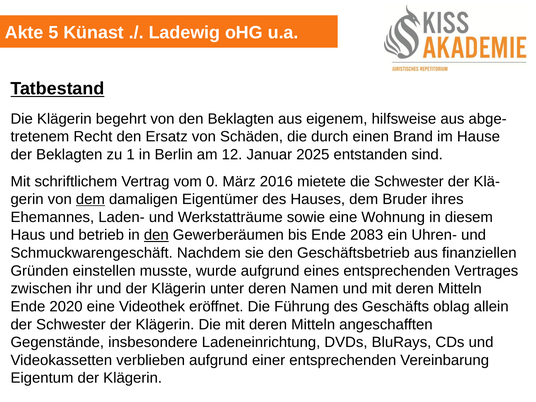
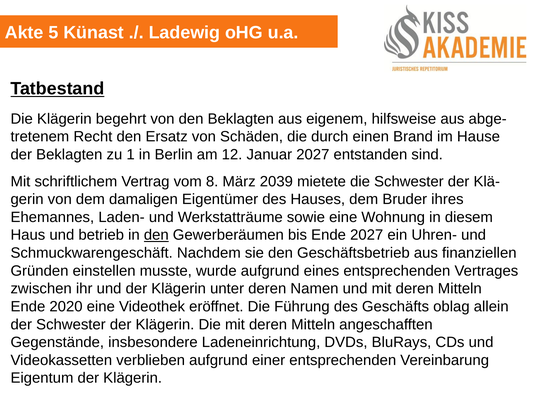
Januar 2025: 2025 -> 2027
0: 0 -> 8
2016: 2016 -> 2039
dem at (90, 199) underline: present -> none
Ende 2083: 2083 -> 2027
